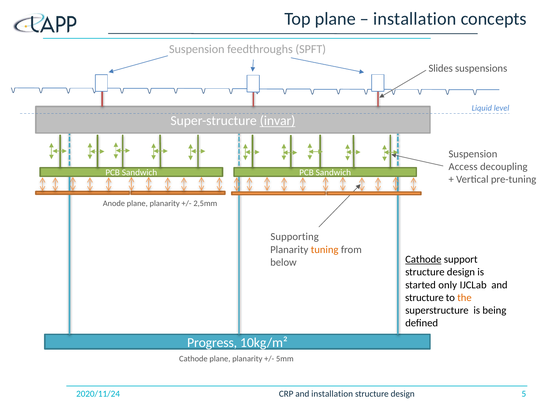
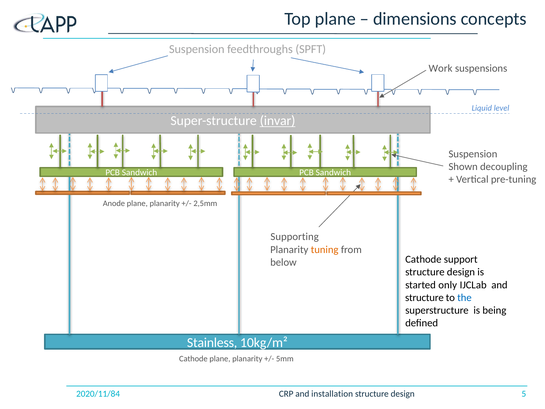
installation at (415, 19): installation -> dimensions
Slides: Slides -> Work
Access: Access -> Shown
Cathode at (423, 259) underline: present -> none
the colour: orange -> blue
Progress: Progress -> Stainless
2020/11/24: 2020/11/24 -> 2020/11/84
